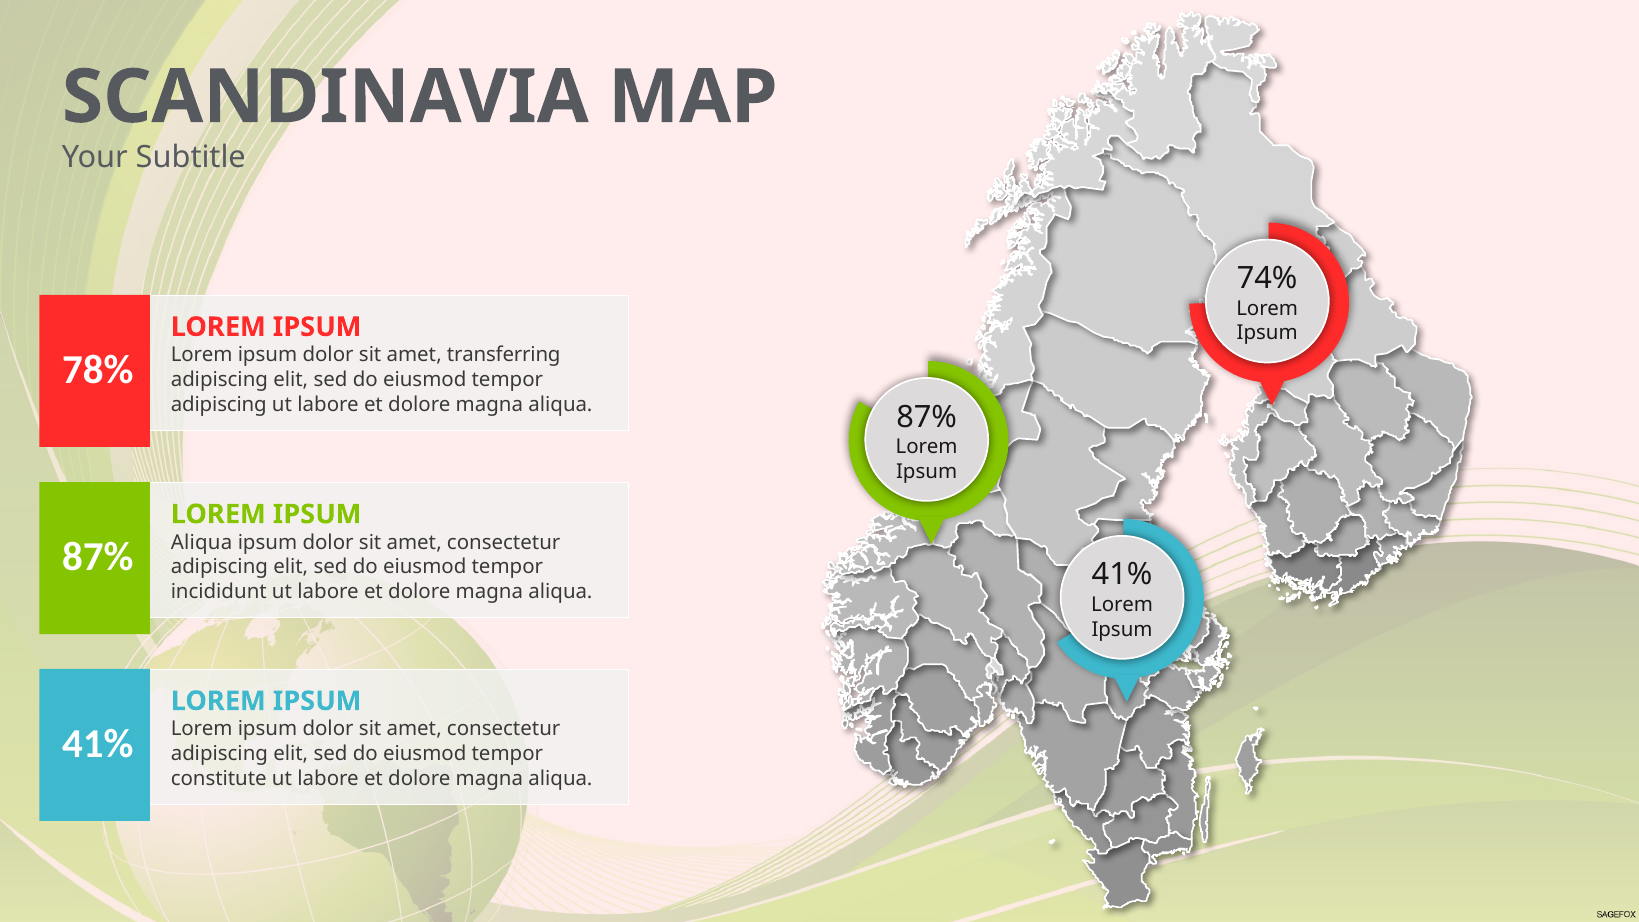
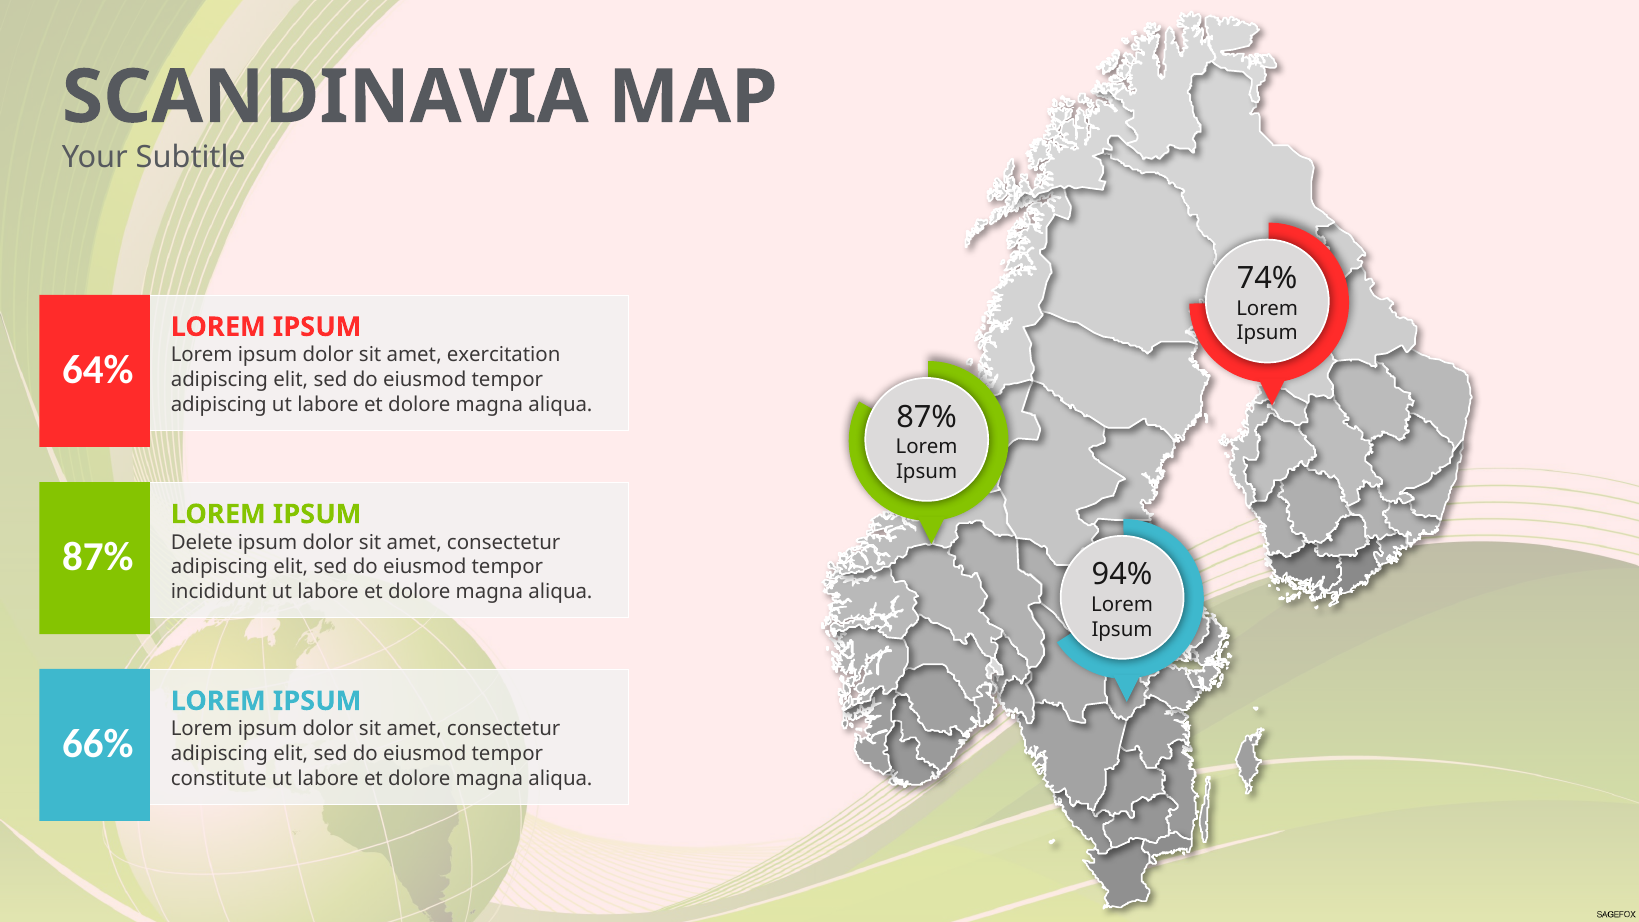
transferring: transferring -> exercitation
78%: 78% -> 64%
Aliqua at (202, 542): Aliqua -> Delete
41% at (1122, 575): 41% -> 94%
41% at (98, 744): 41% -> 66%
